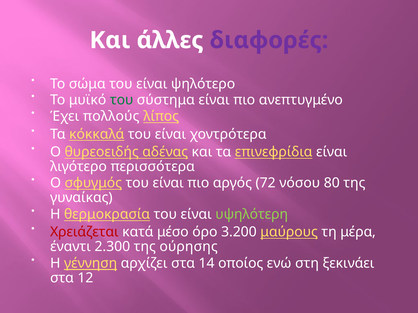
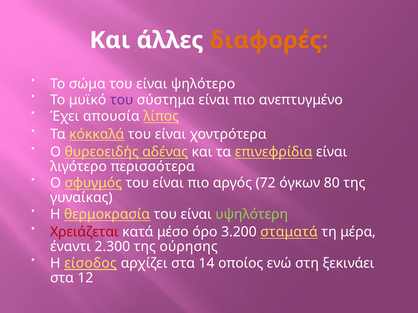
διαφορές colour: purple -> orange
του at (122, 100) colour: green -> purple
πολλούς: πολλούς -> απουσία
νόσου: νόσου -> όγκων
μαύρους: μαύρους -> σταματά
γέννηση: γέννηση -> είσοδος
